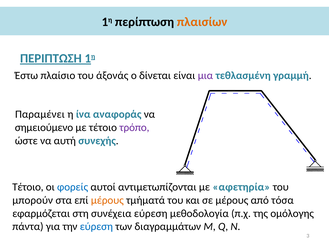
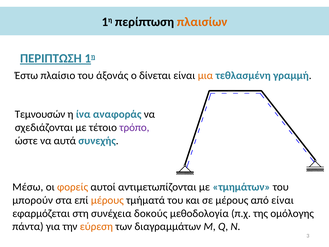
μια colour: purple -> orange
Παραμένει: Παραμένει -> Τεμνουσών
σημειούμενο: σημειούμενο -> σχεδιάζονται
αυτή: αυτή -> αυτά
Τέτοιο at (28, 187): Τέτοιο -> Μέσω
φορείς colour: blue -> orange
αφετηρία: αφετηρία -> τμημάτων
από τόσα: τόσα -> είναι
συνέχεια εύρεση: εύρεση -> δοκούς
εύρεση at (96, 226) colour: blue -> orange
